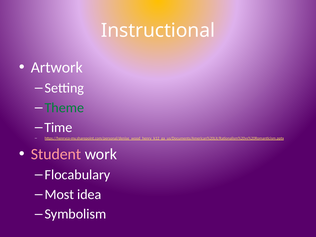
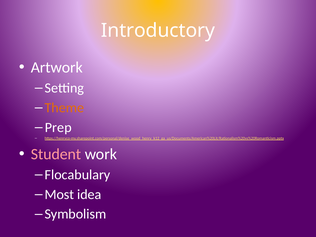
Instructional: Instructional -> Introductory
Theme colour: green -> orange
Time: Time -> Prep
